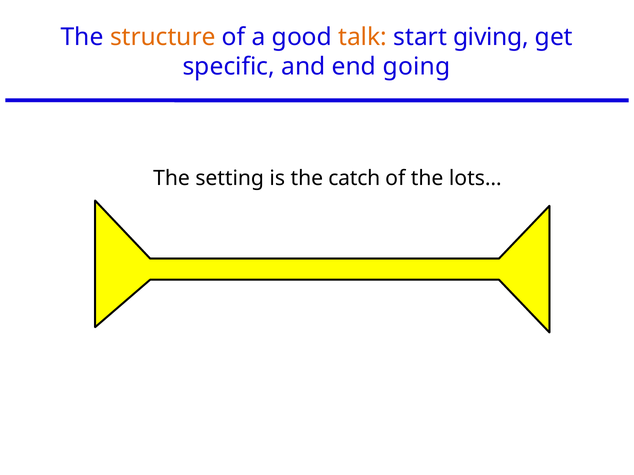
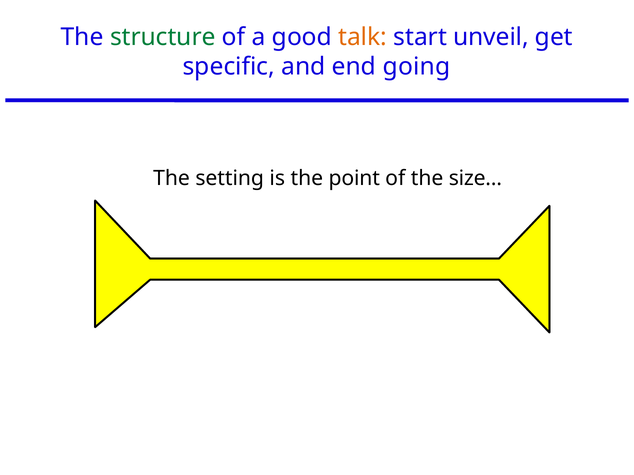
structure colour: orange -> green
giving: giving -> unveil
catch: catch -> point
lots…: lots… -> size…
